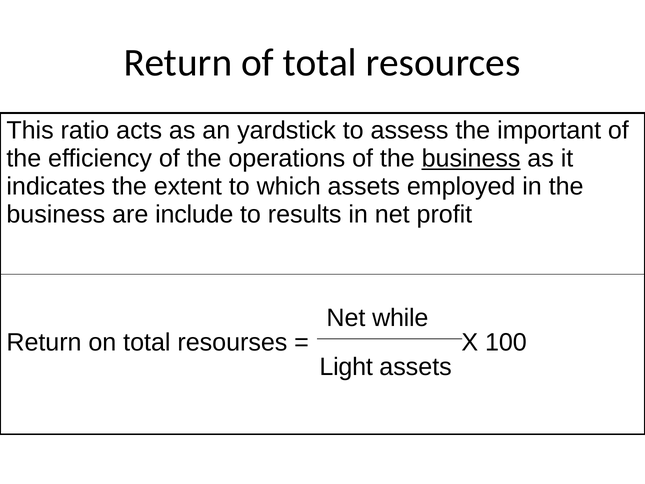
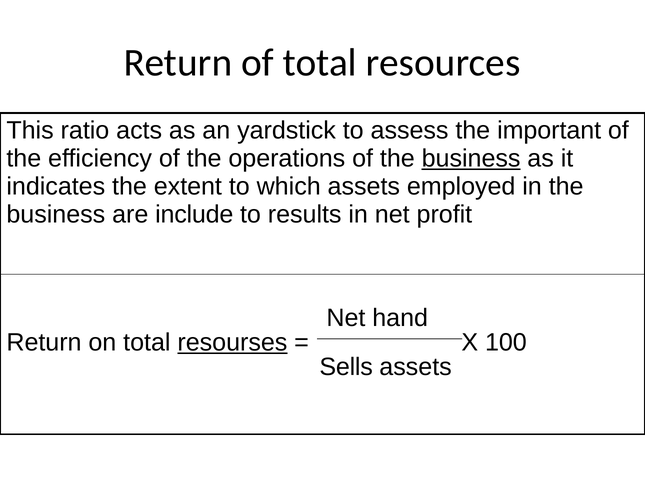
while: while -> hand
resourses underline: none -> present
Light: Light -> Sells
